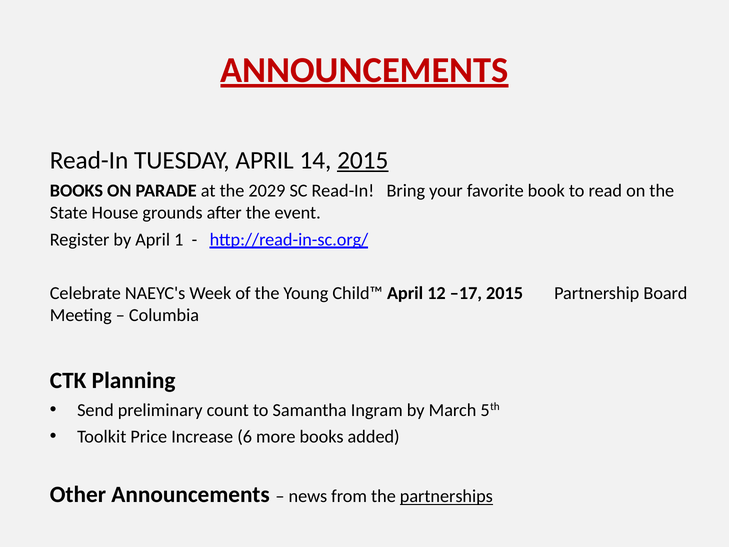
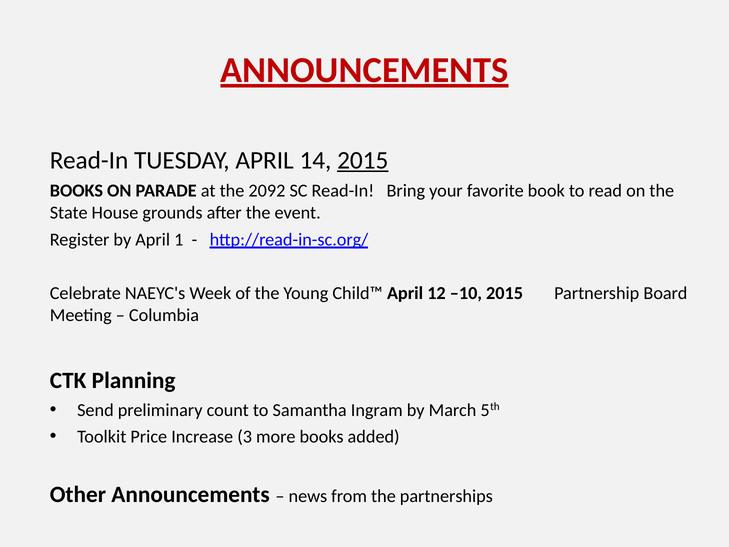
2029: 2029 -> 2092
–17: –17 -> –10
6: 6 -> 3
partnerships underline: present -> none
